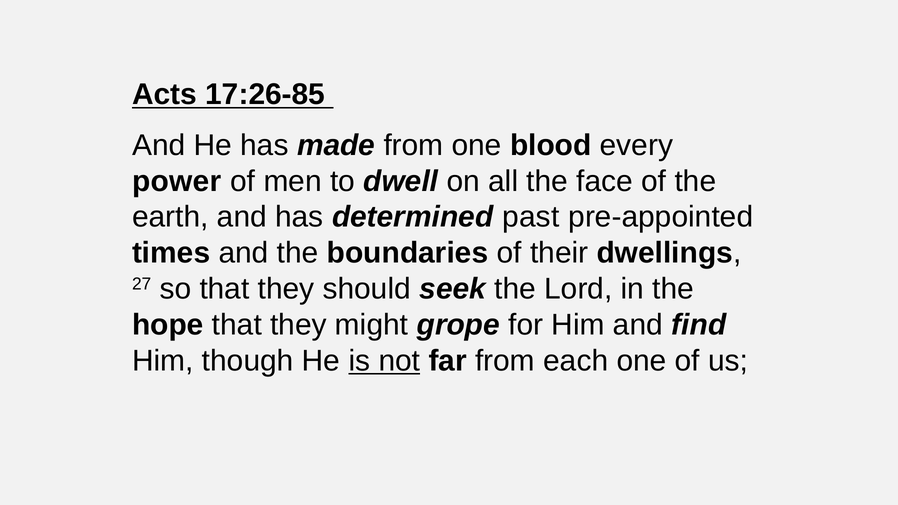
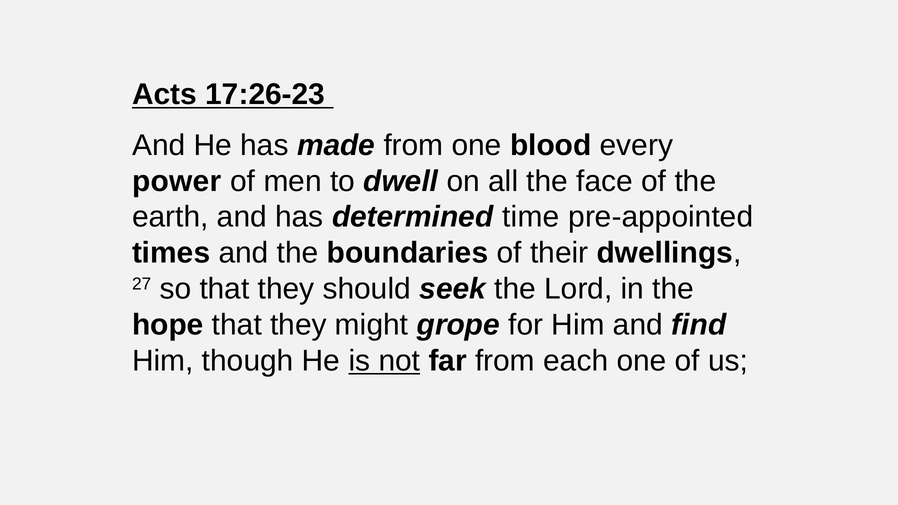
17:26-85: 17:26-85 -> 17:26-23
past: past -> time
